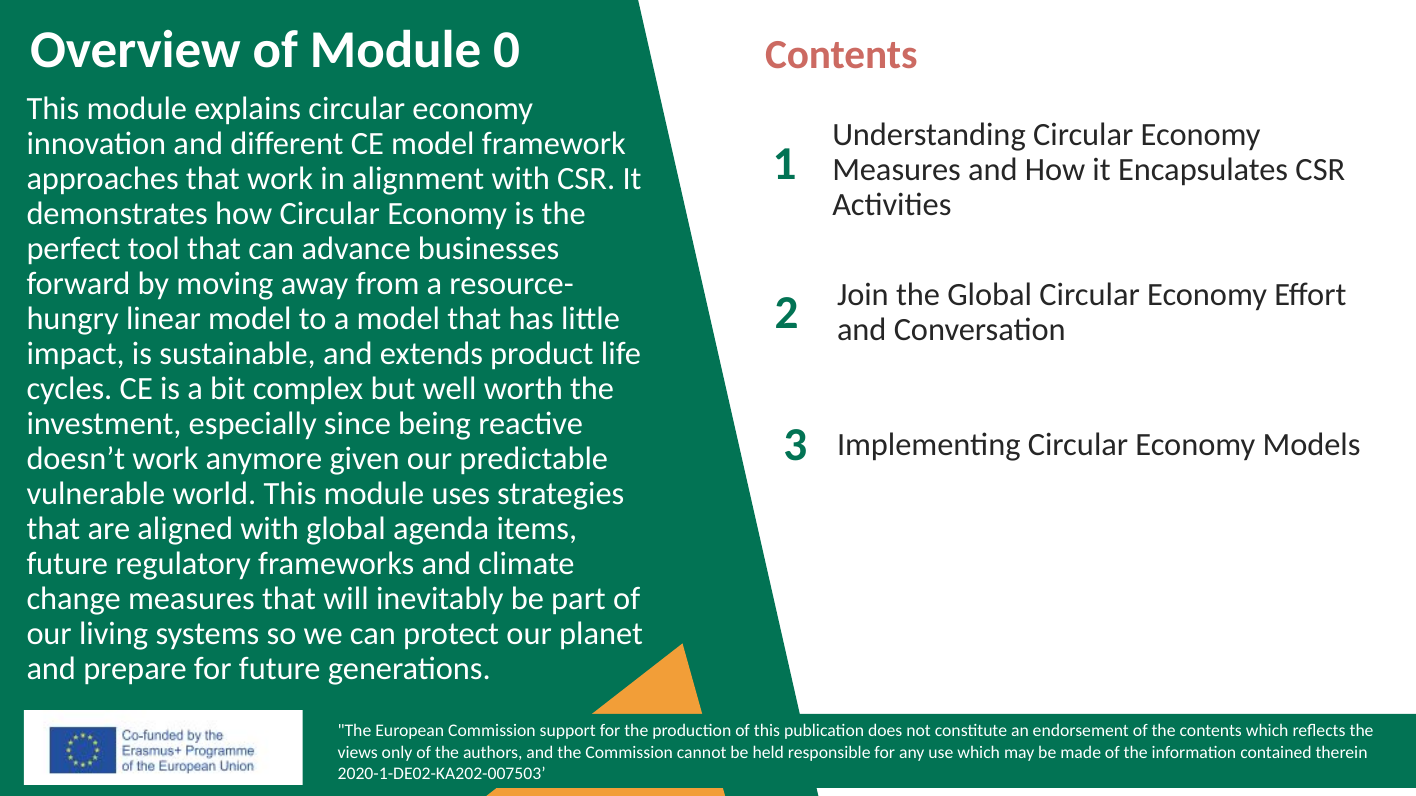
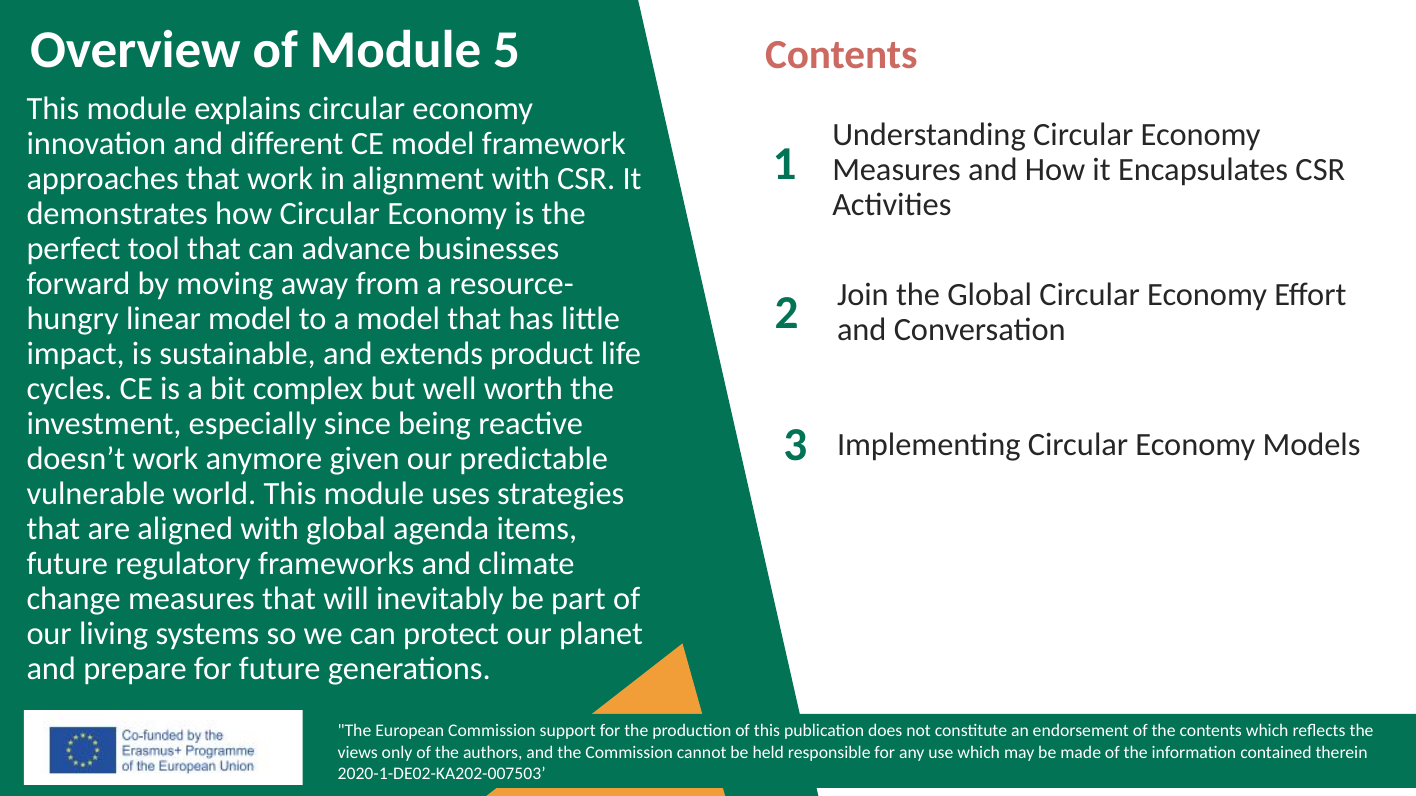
0: 0 -> 5
